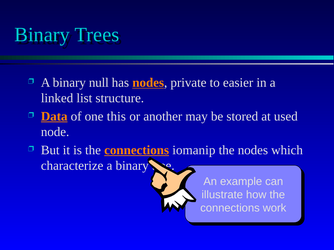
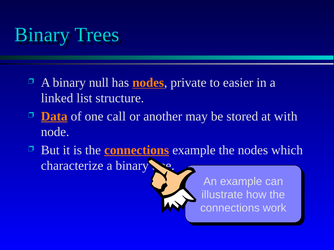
this: this -> call
used: used -> with
connections iomanip: iomanip -> example
